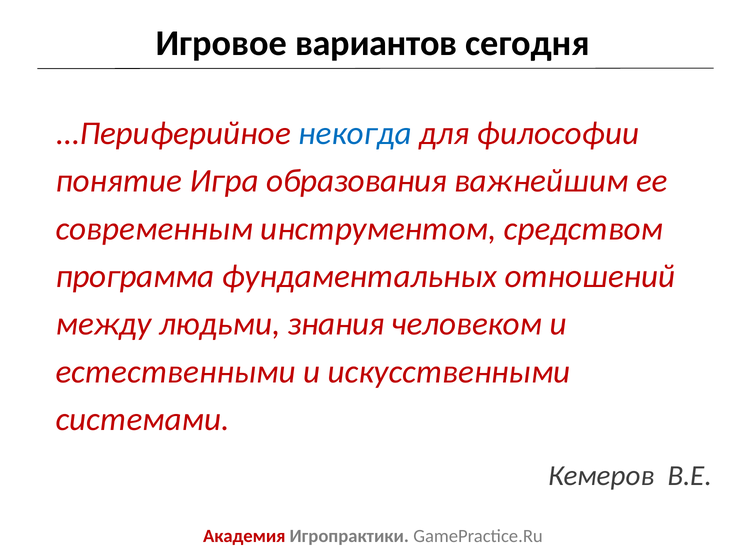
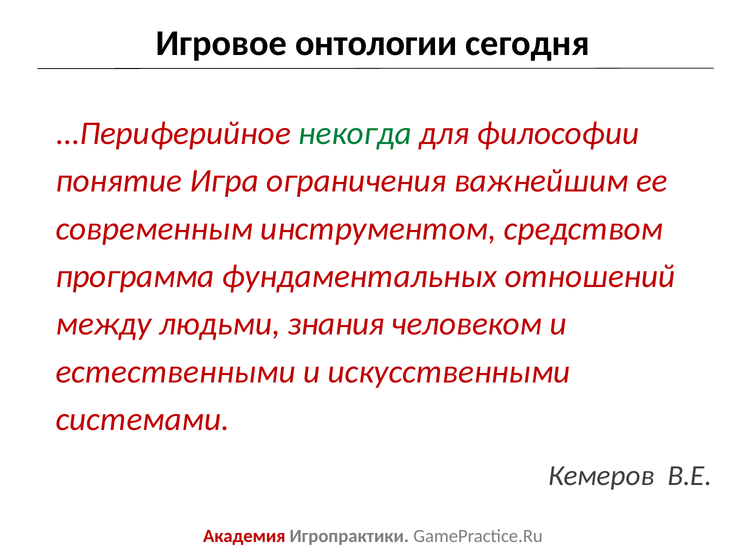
вариантов: вариантов -> онтологии
некогда colour: blue -> green
образования: образования -> ограничения
